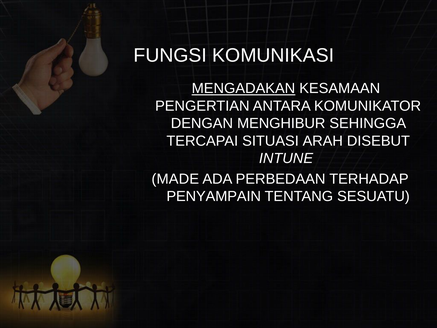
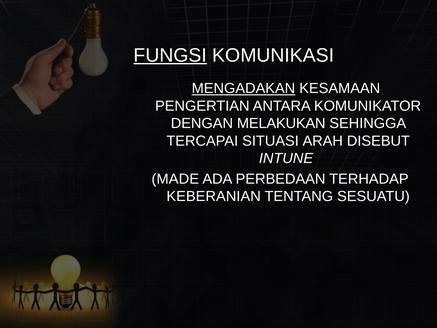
FUNGSI underline: none -> present
MENGHIBUR: MENGHIBUR -> MELAKUKAN
PENYAMPAIN: PENYAMPAIN -> KEBERANIAN
